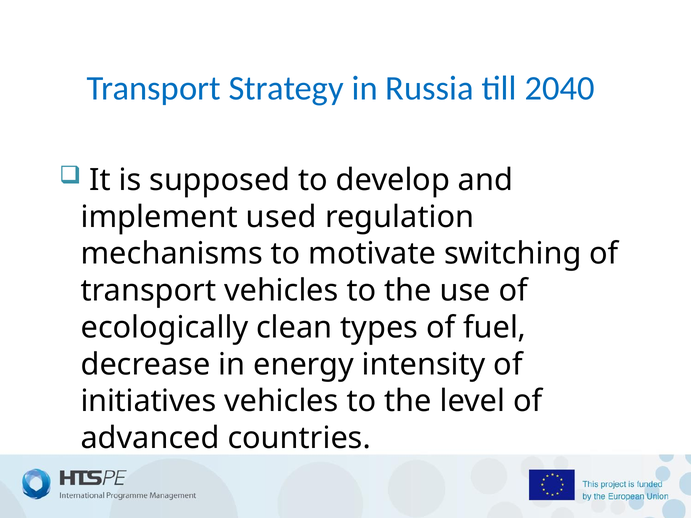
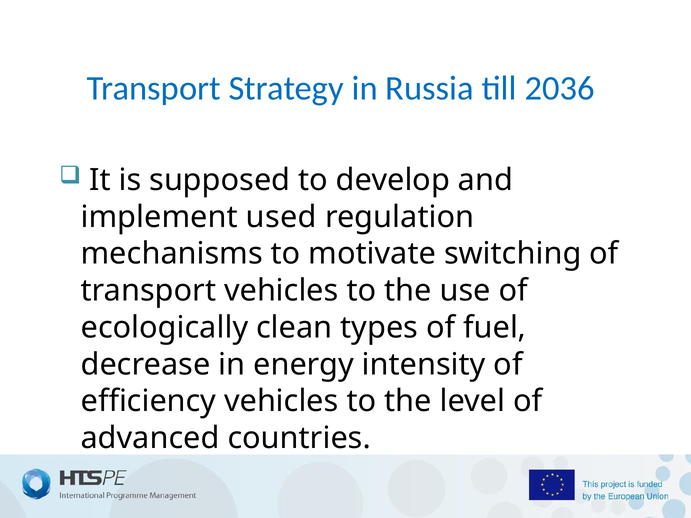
2040: 2040 -> 2036
initiatives: initiatives -> efficiency
